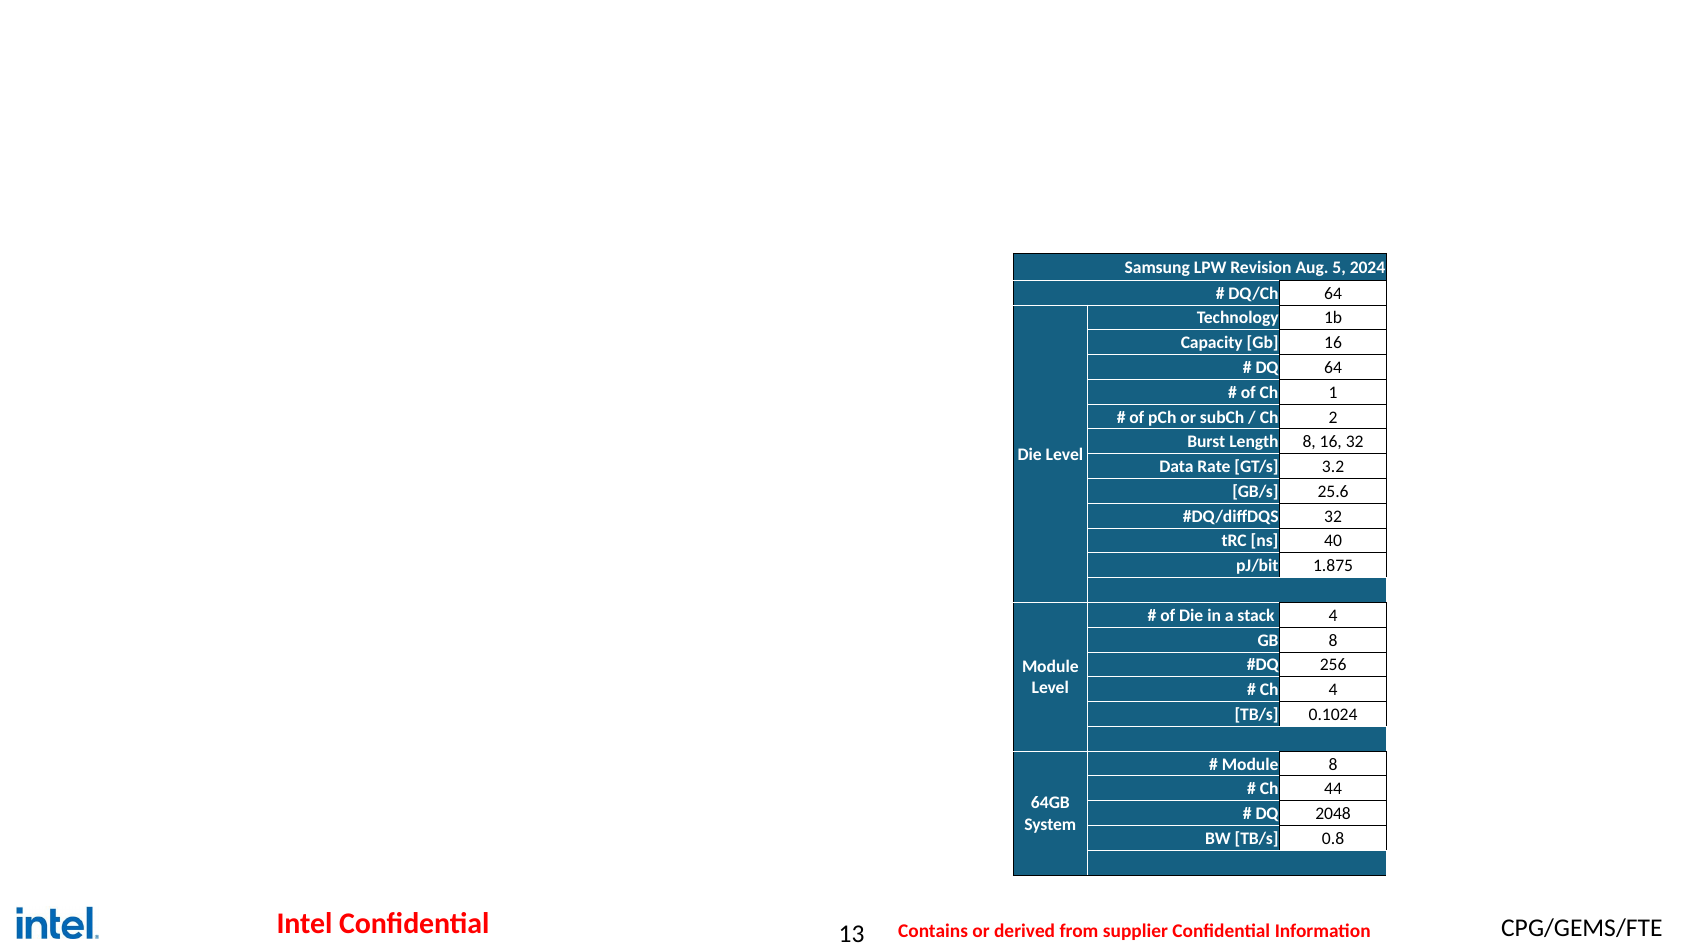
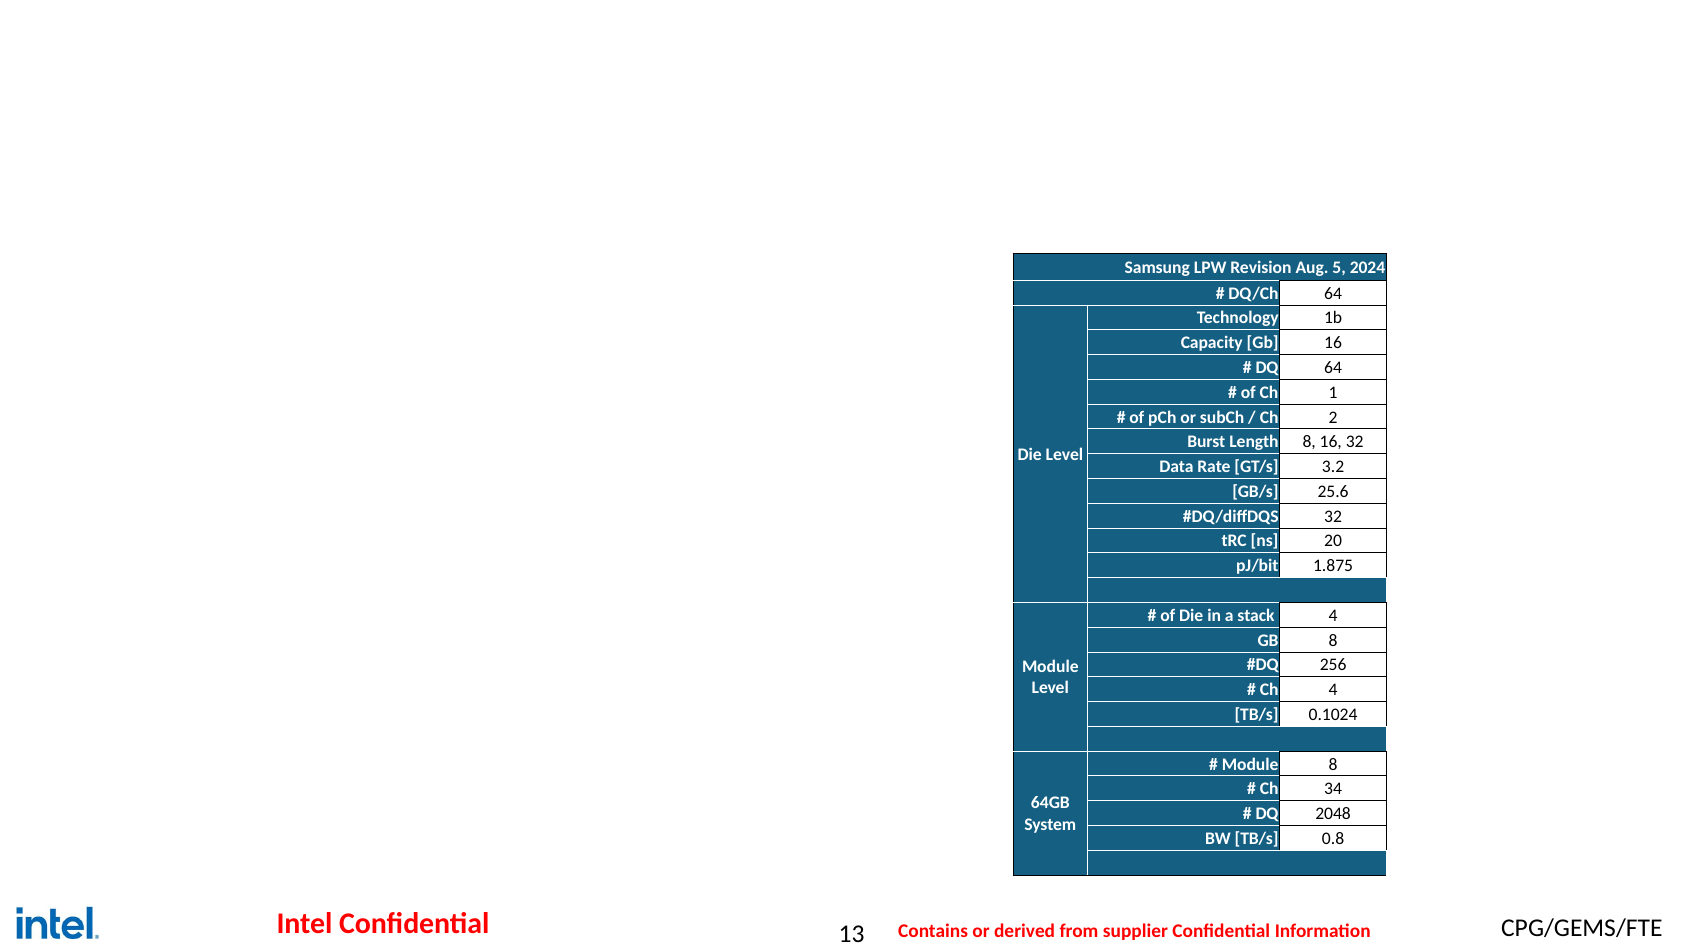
40: 40 -> 20
44: 44 -> 34
